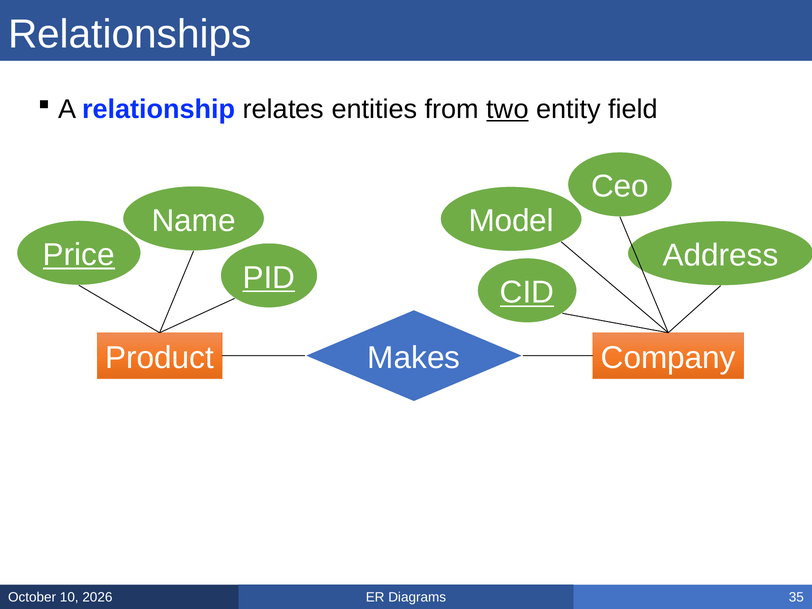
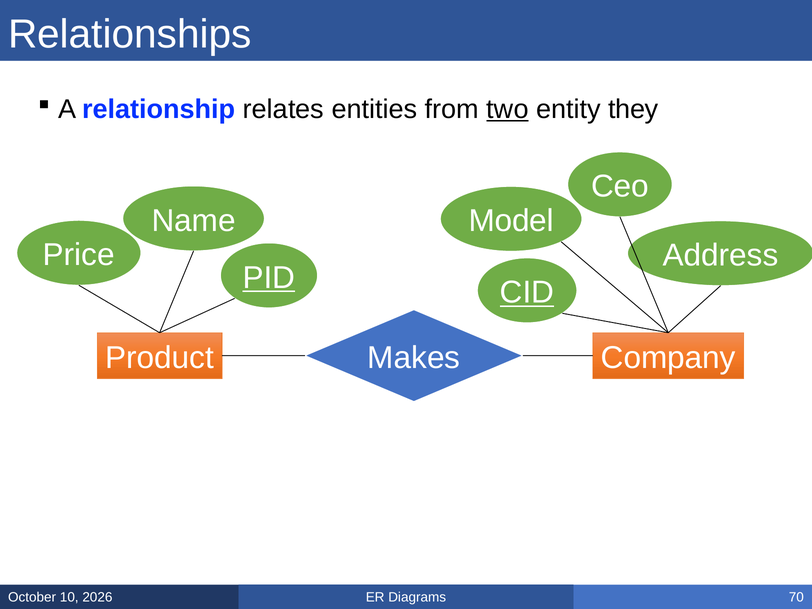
field: field -> they
Price underline: present -> none
35: 35 -> 70
